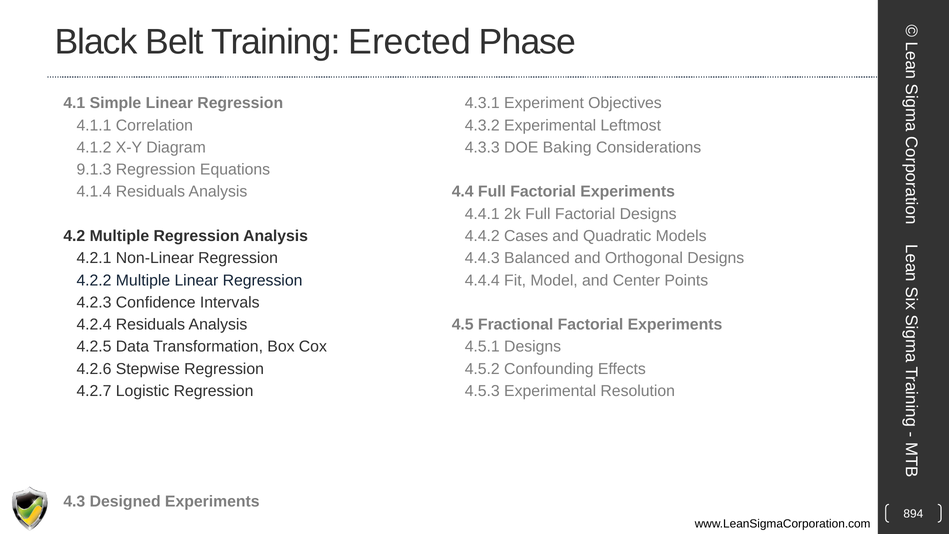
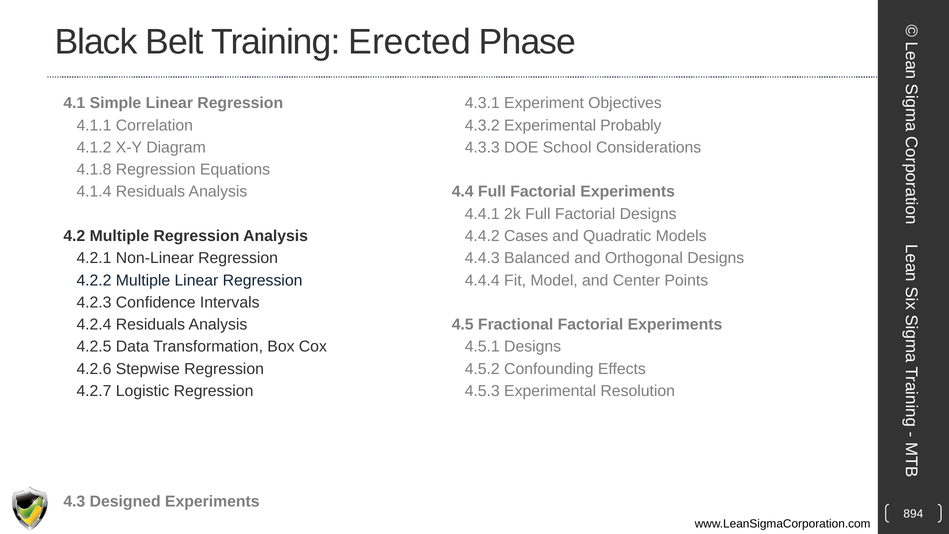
Leftmost: Leftmost -> Probably
Baking: Baking -> School
9.1.3: 9.1.3 -> 4.1.8
